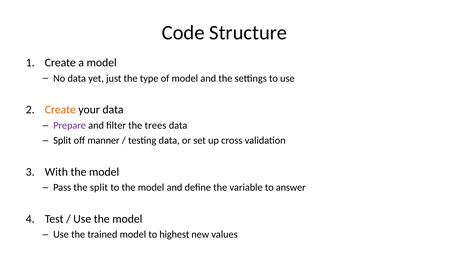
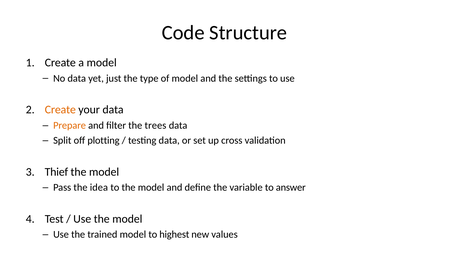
Prepare colour: purple -> orange
manner: manner -> plotting
With: With -> Thief
the split: split -> idea
